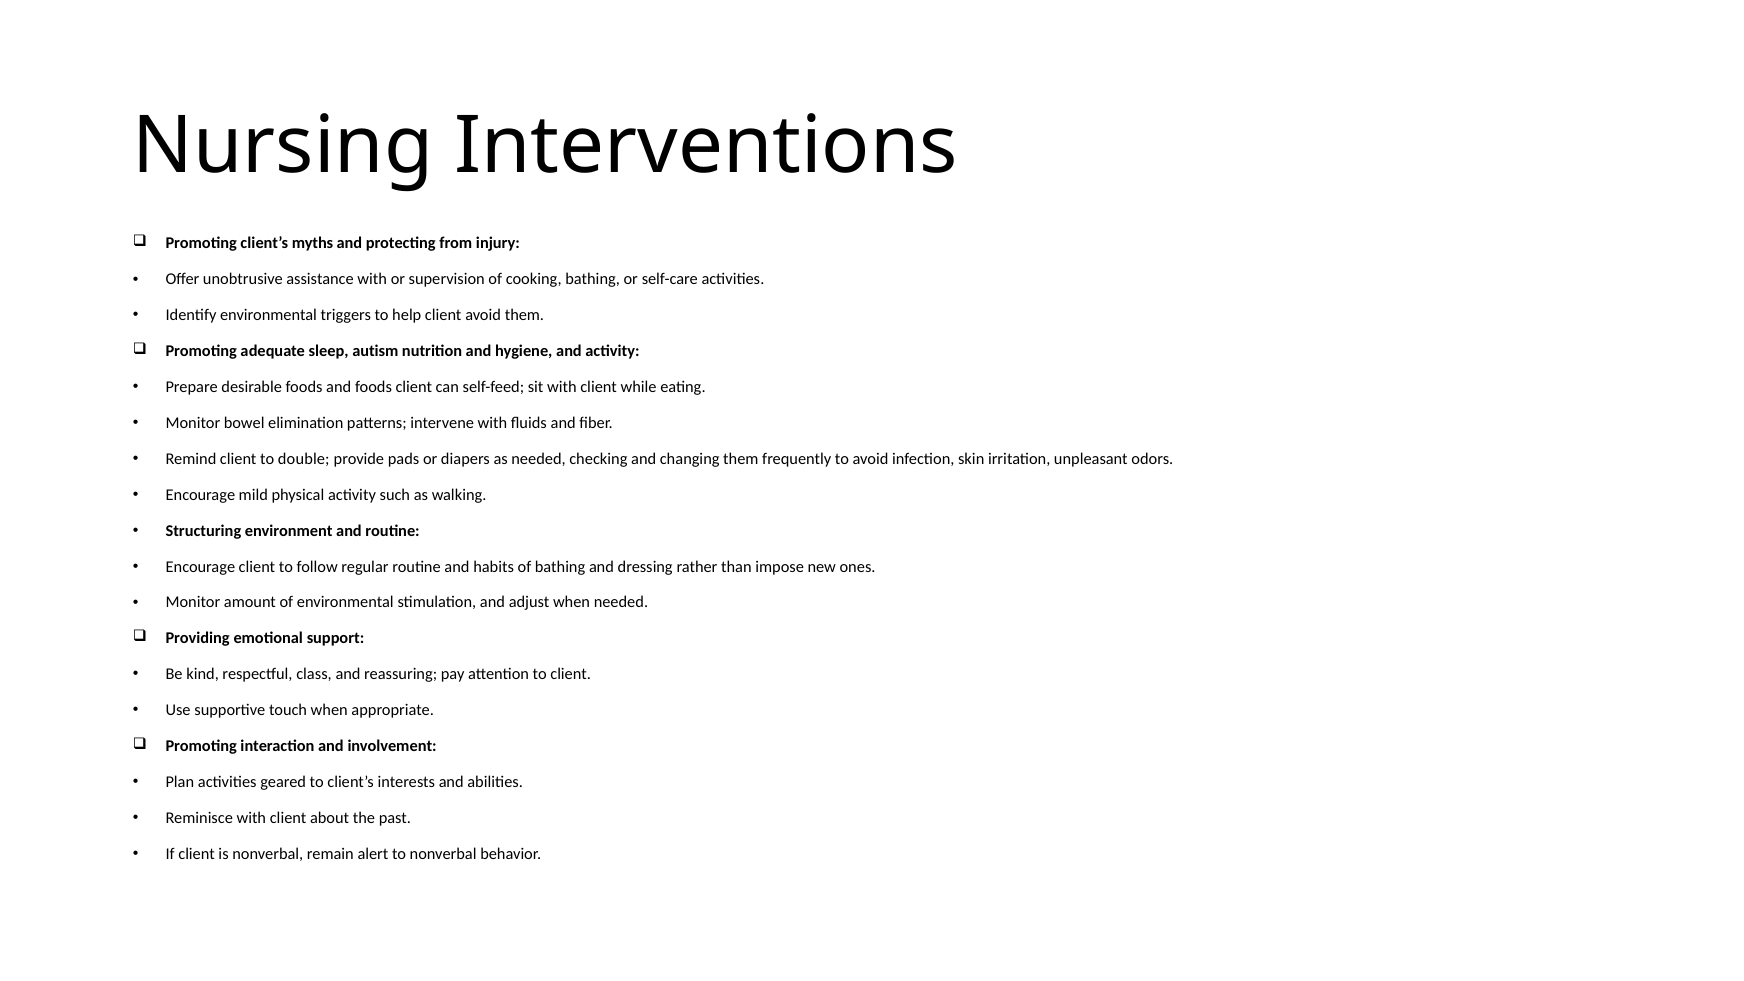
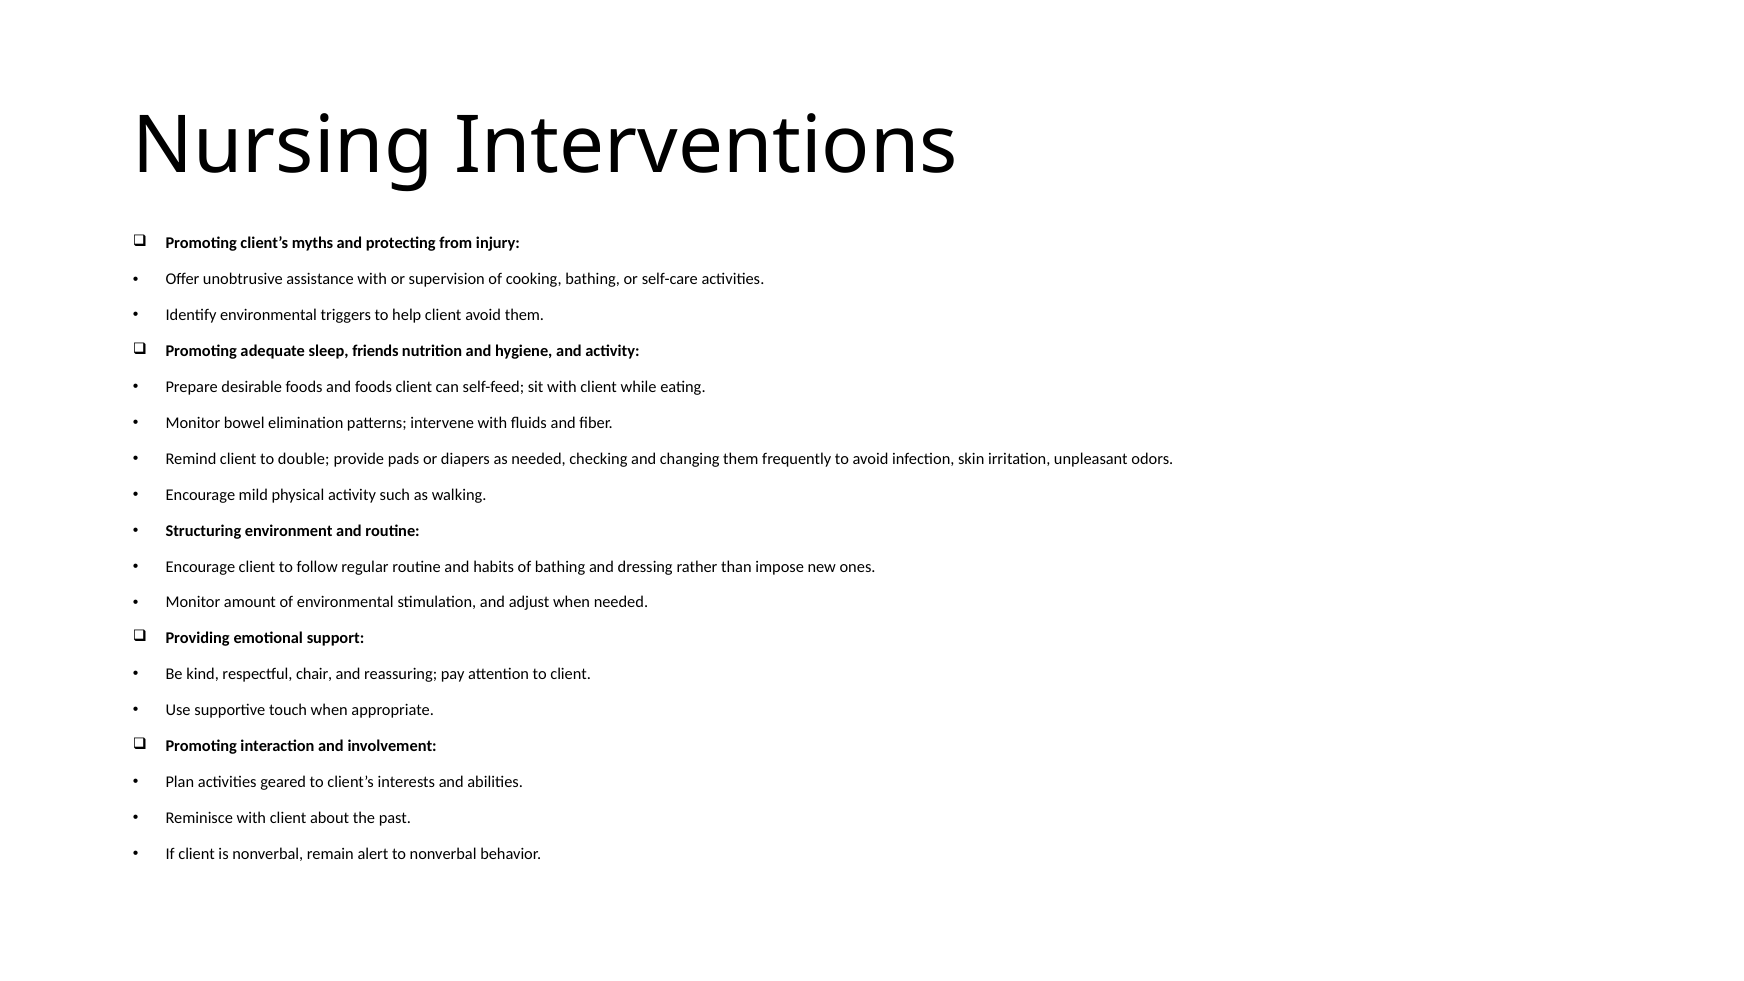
autism: autism -> friends
class: class -> chair
